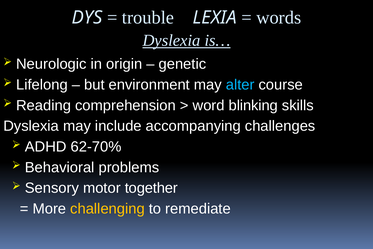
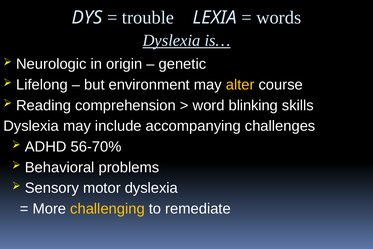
alter colour: light blue -> yellow
62-70%: 62-70% -> 56-70%
motor together: together -> dyslexia
